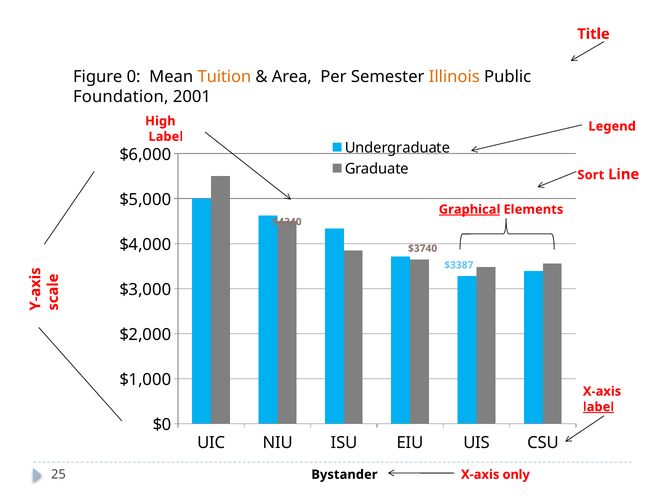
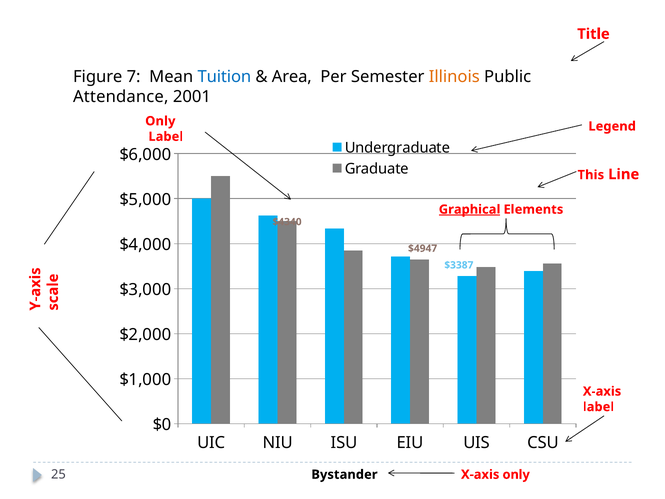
0: 0 -> 7
Tuition colour: orange -> blue
Foundation: Foundation -> Attendance
High at (160, 121): High -> Only
Sort: Sort -> This
$3740: $3740 -> $4947
label at (599, 407) underline: present -> none
